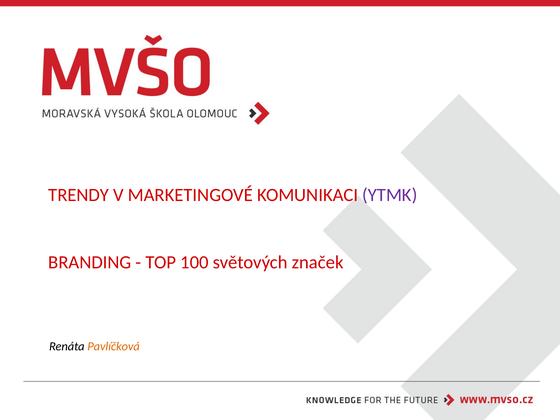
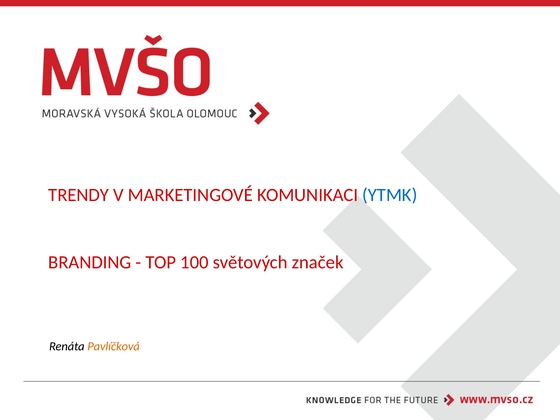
YTMK colour: purple -> blue
